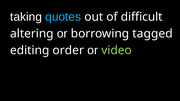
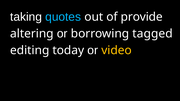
difficult: difficult -> provide
order: order -> today
video colour: light green -> yellow
